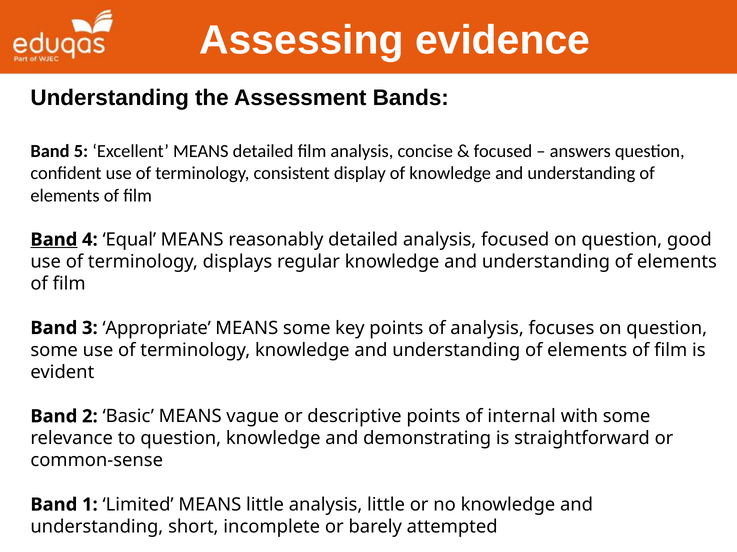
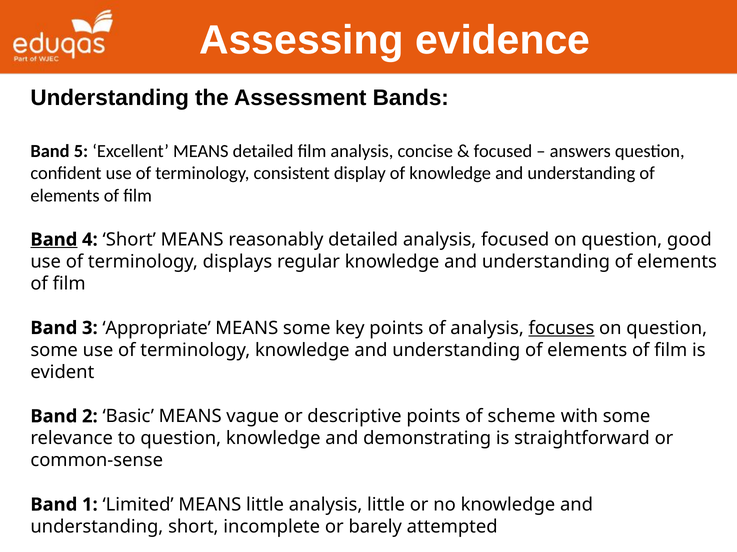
4 Equal: Equal -> Short
focuses underline: none -> present
internal: internal -> scheme
